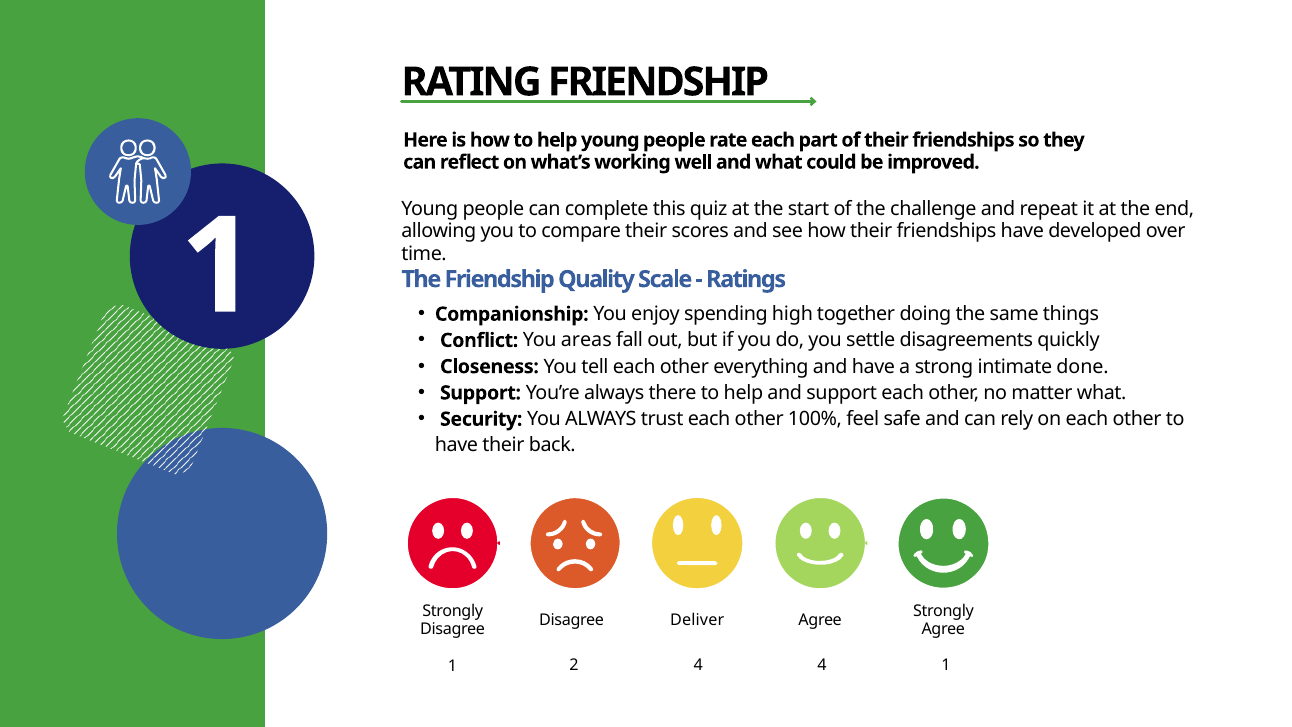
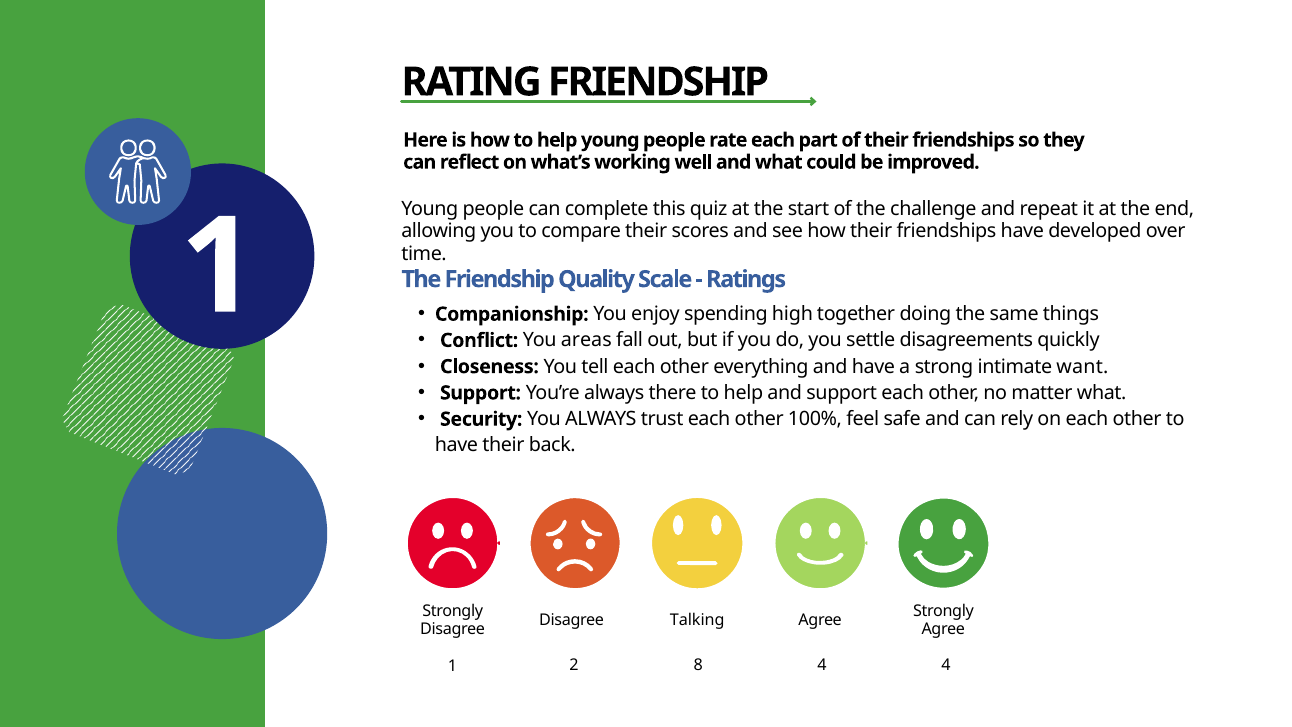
done: done -> want
Deliver: Deliver -> Talking
2 4: 4 -> 8
4 1: 1 -> 4
